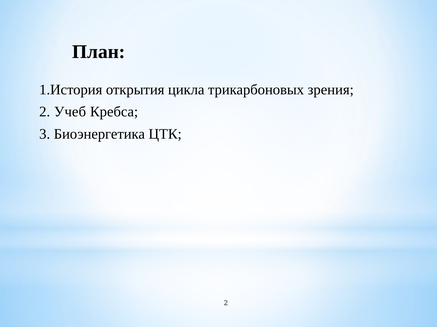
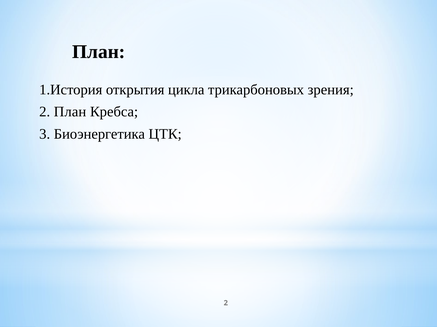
Учеб at (70, 112): Учеб -> План
